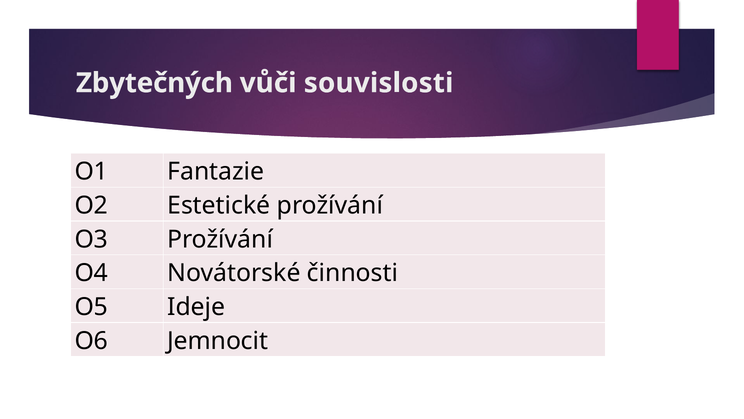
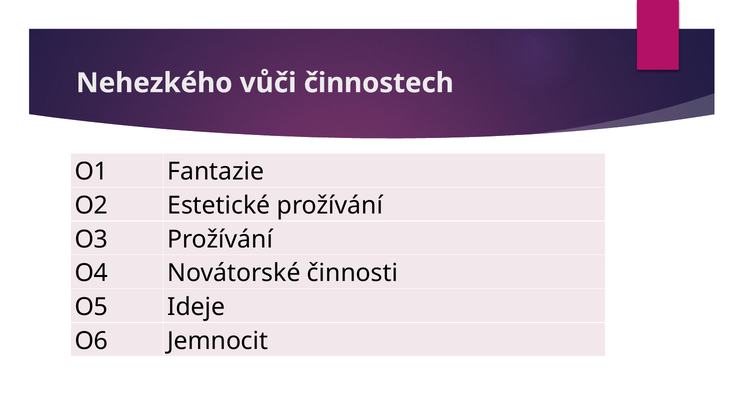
Zbytečných: Zbytečných -> Nehezkého
souvislosti: souvislosti -> činnostech
